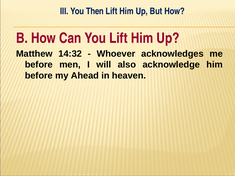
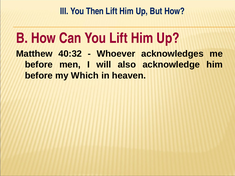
14:32: 14:32 -> 40:32
Ahead: Ahead -> Which
